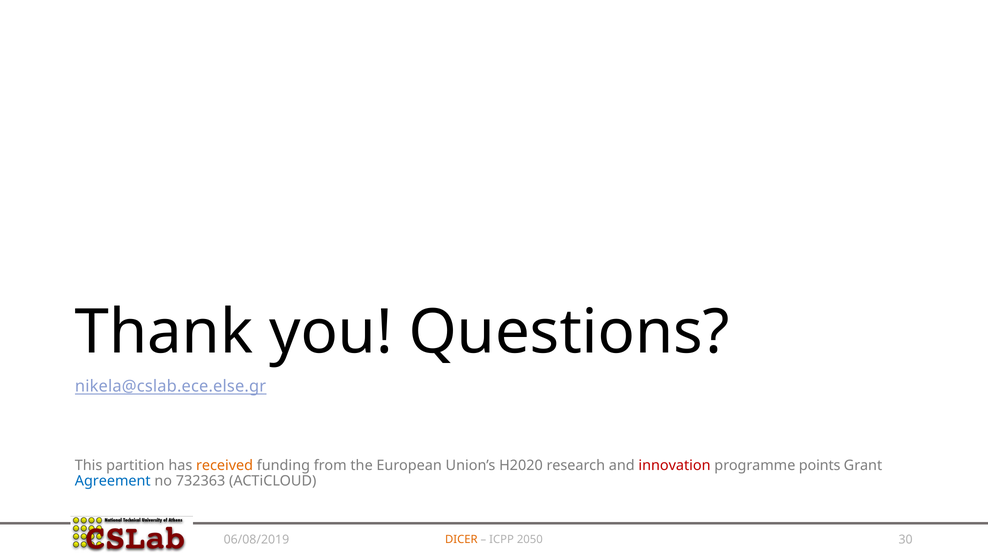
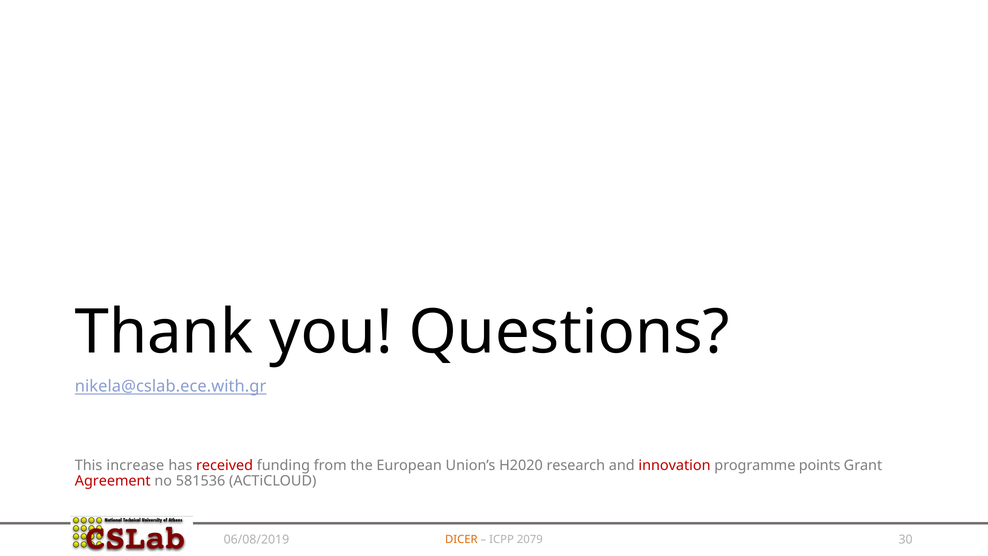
nikela@cslab.ece.else.gr: nikela@cslab.ece.else.gr -> nikela@cslab.ece.with.gr
partition: partition -> increase
received colour: orange -> red
Agreement colour: blue -> red
732363: 732363 -> 581536
2050: 2050 -> 2079
